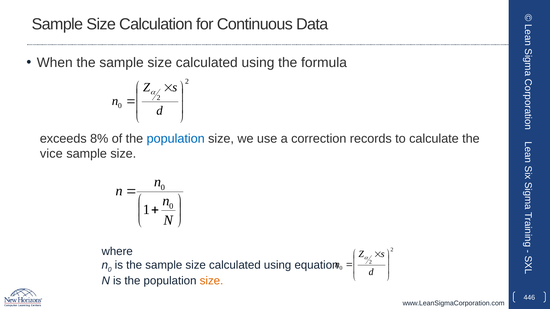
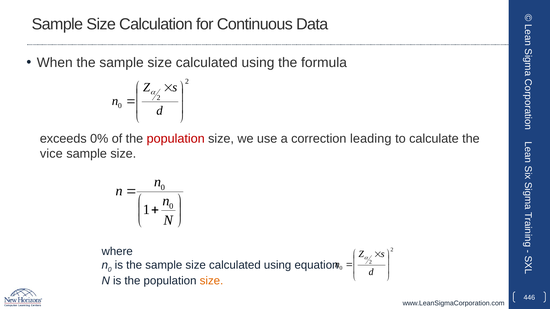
8%: 8% -> 0%
population at (176, 139) colour: blue -> red
records: records -> leading
